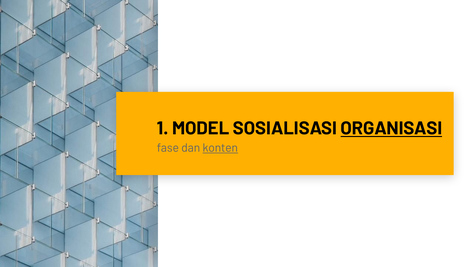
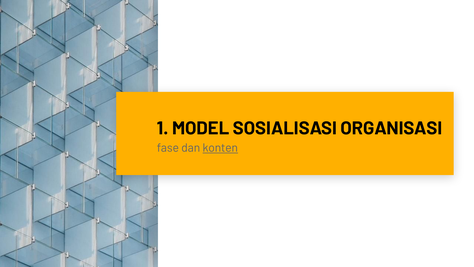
ORGANISASI underline: present -> none
